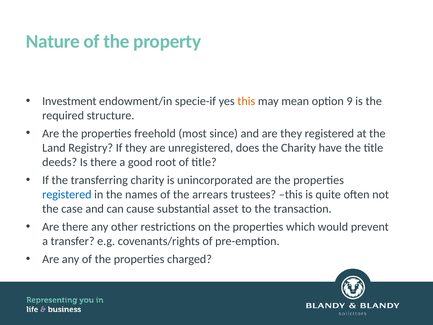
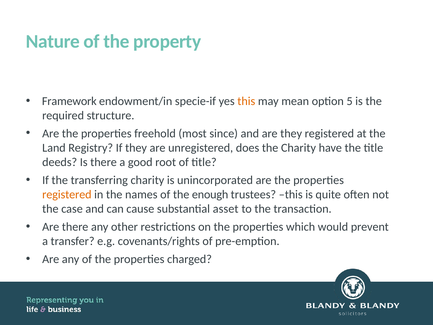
Investment: Investment -> Framework
9: 9 -> 5
registered at (67, 194) colour: blue -> orange
arrears: arrears -> enough
